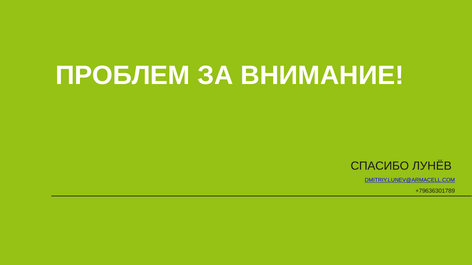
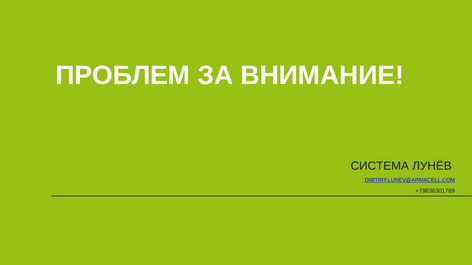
СПАСИБО: СПАСИБО -> СИСТЕМА
